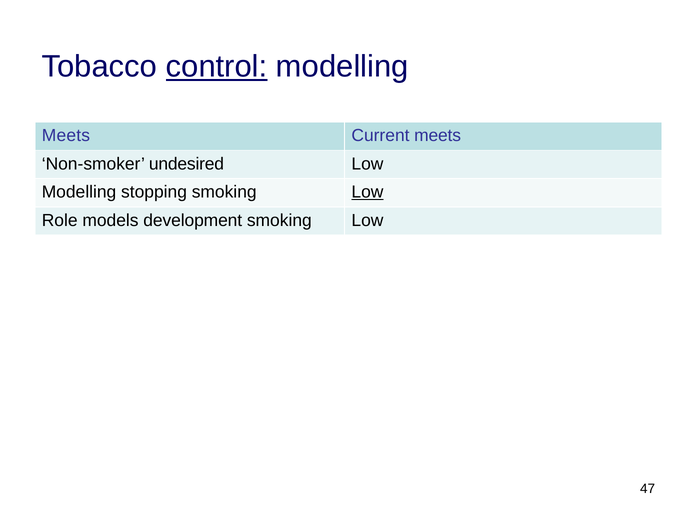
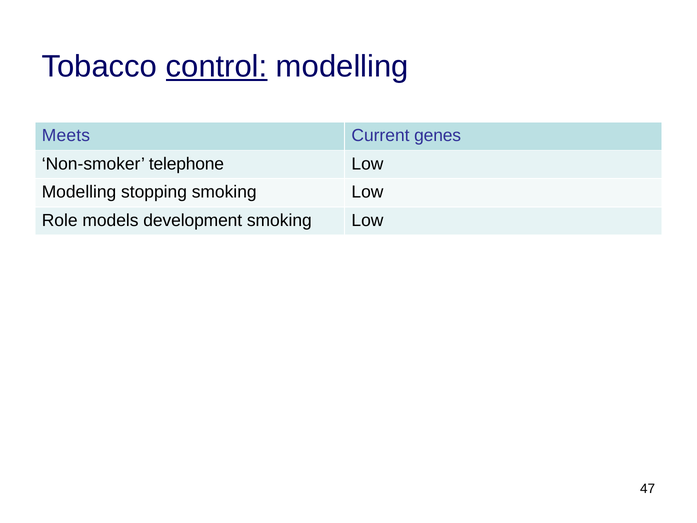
Current meets: meets -> genes
undesired: undesired -> telephone
Low at (367, 192) underline: present -> none
